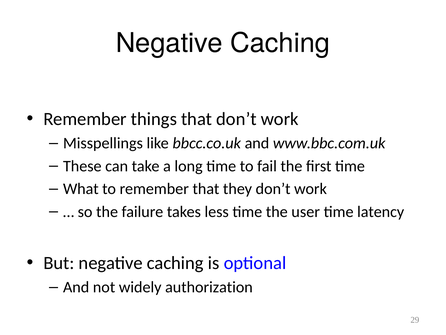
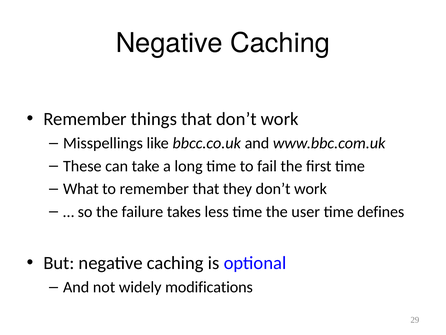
latency: latency -> defines
authorization: authorization -> modifications
